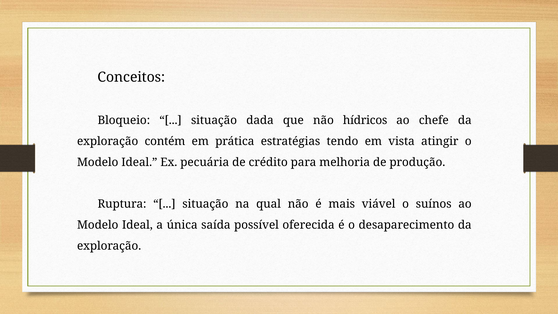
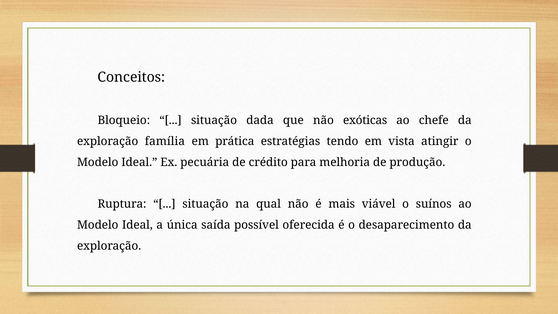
hídricos: hídricos -> exóticas
contém: contém -> família
